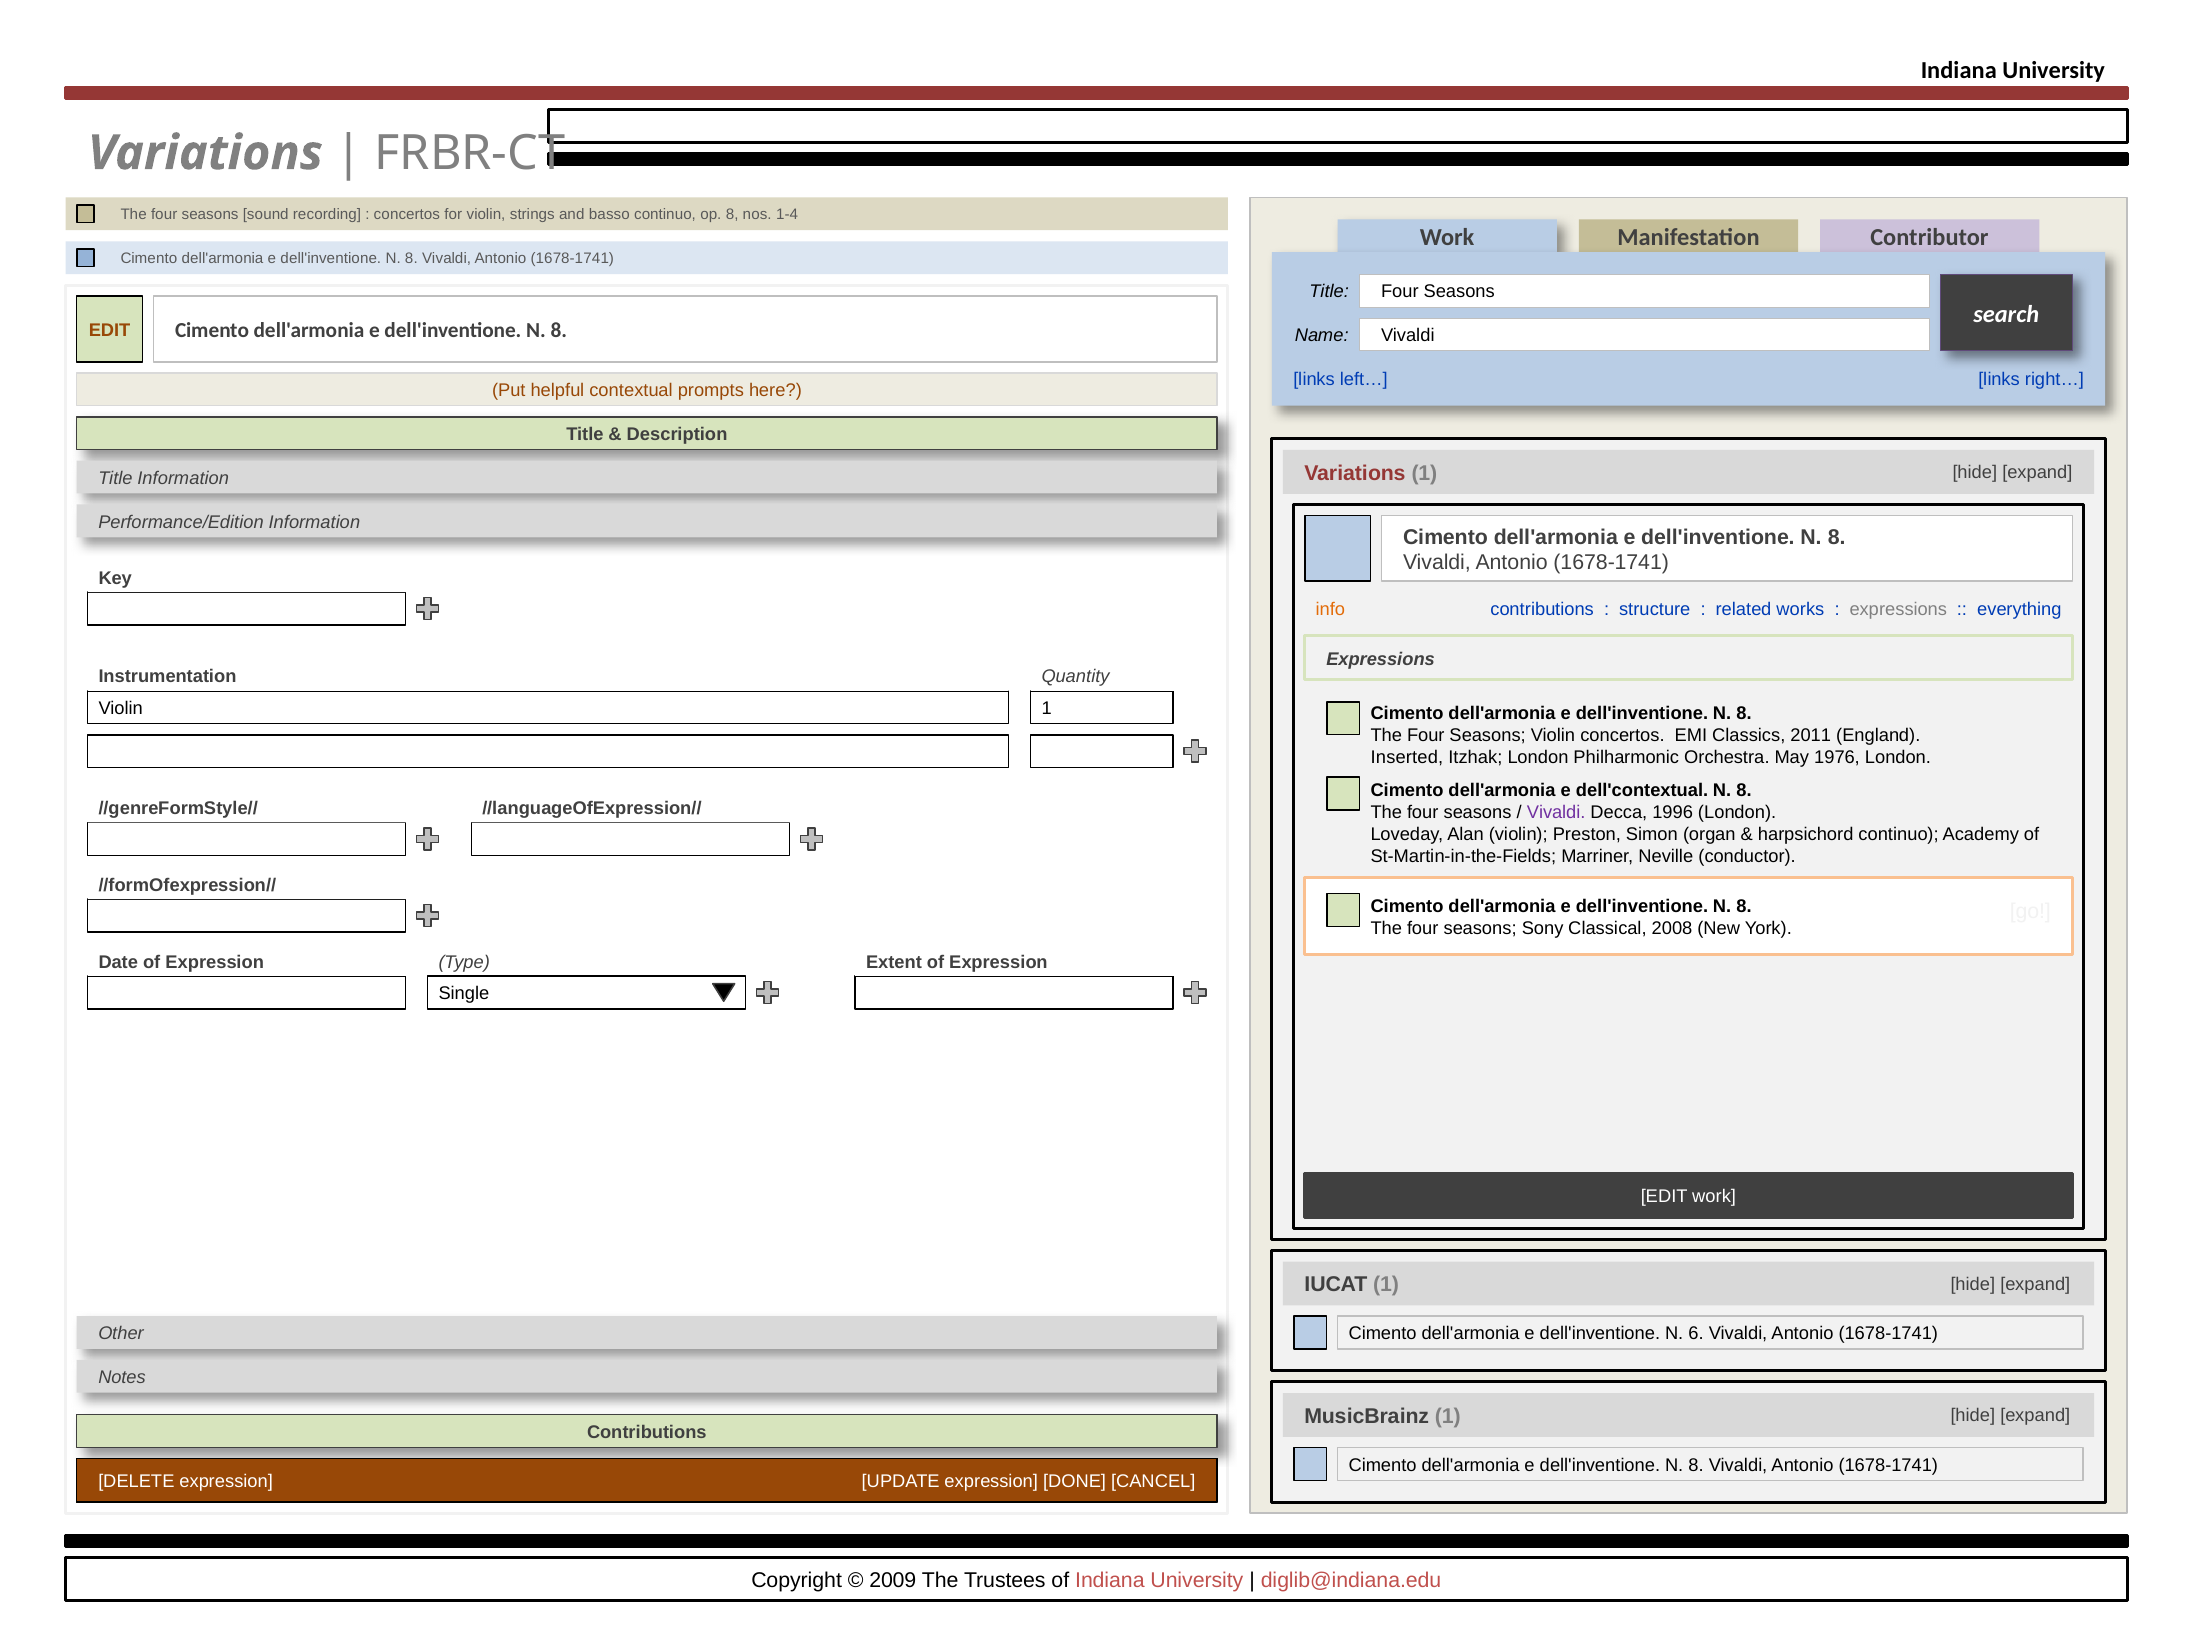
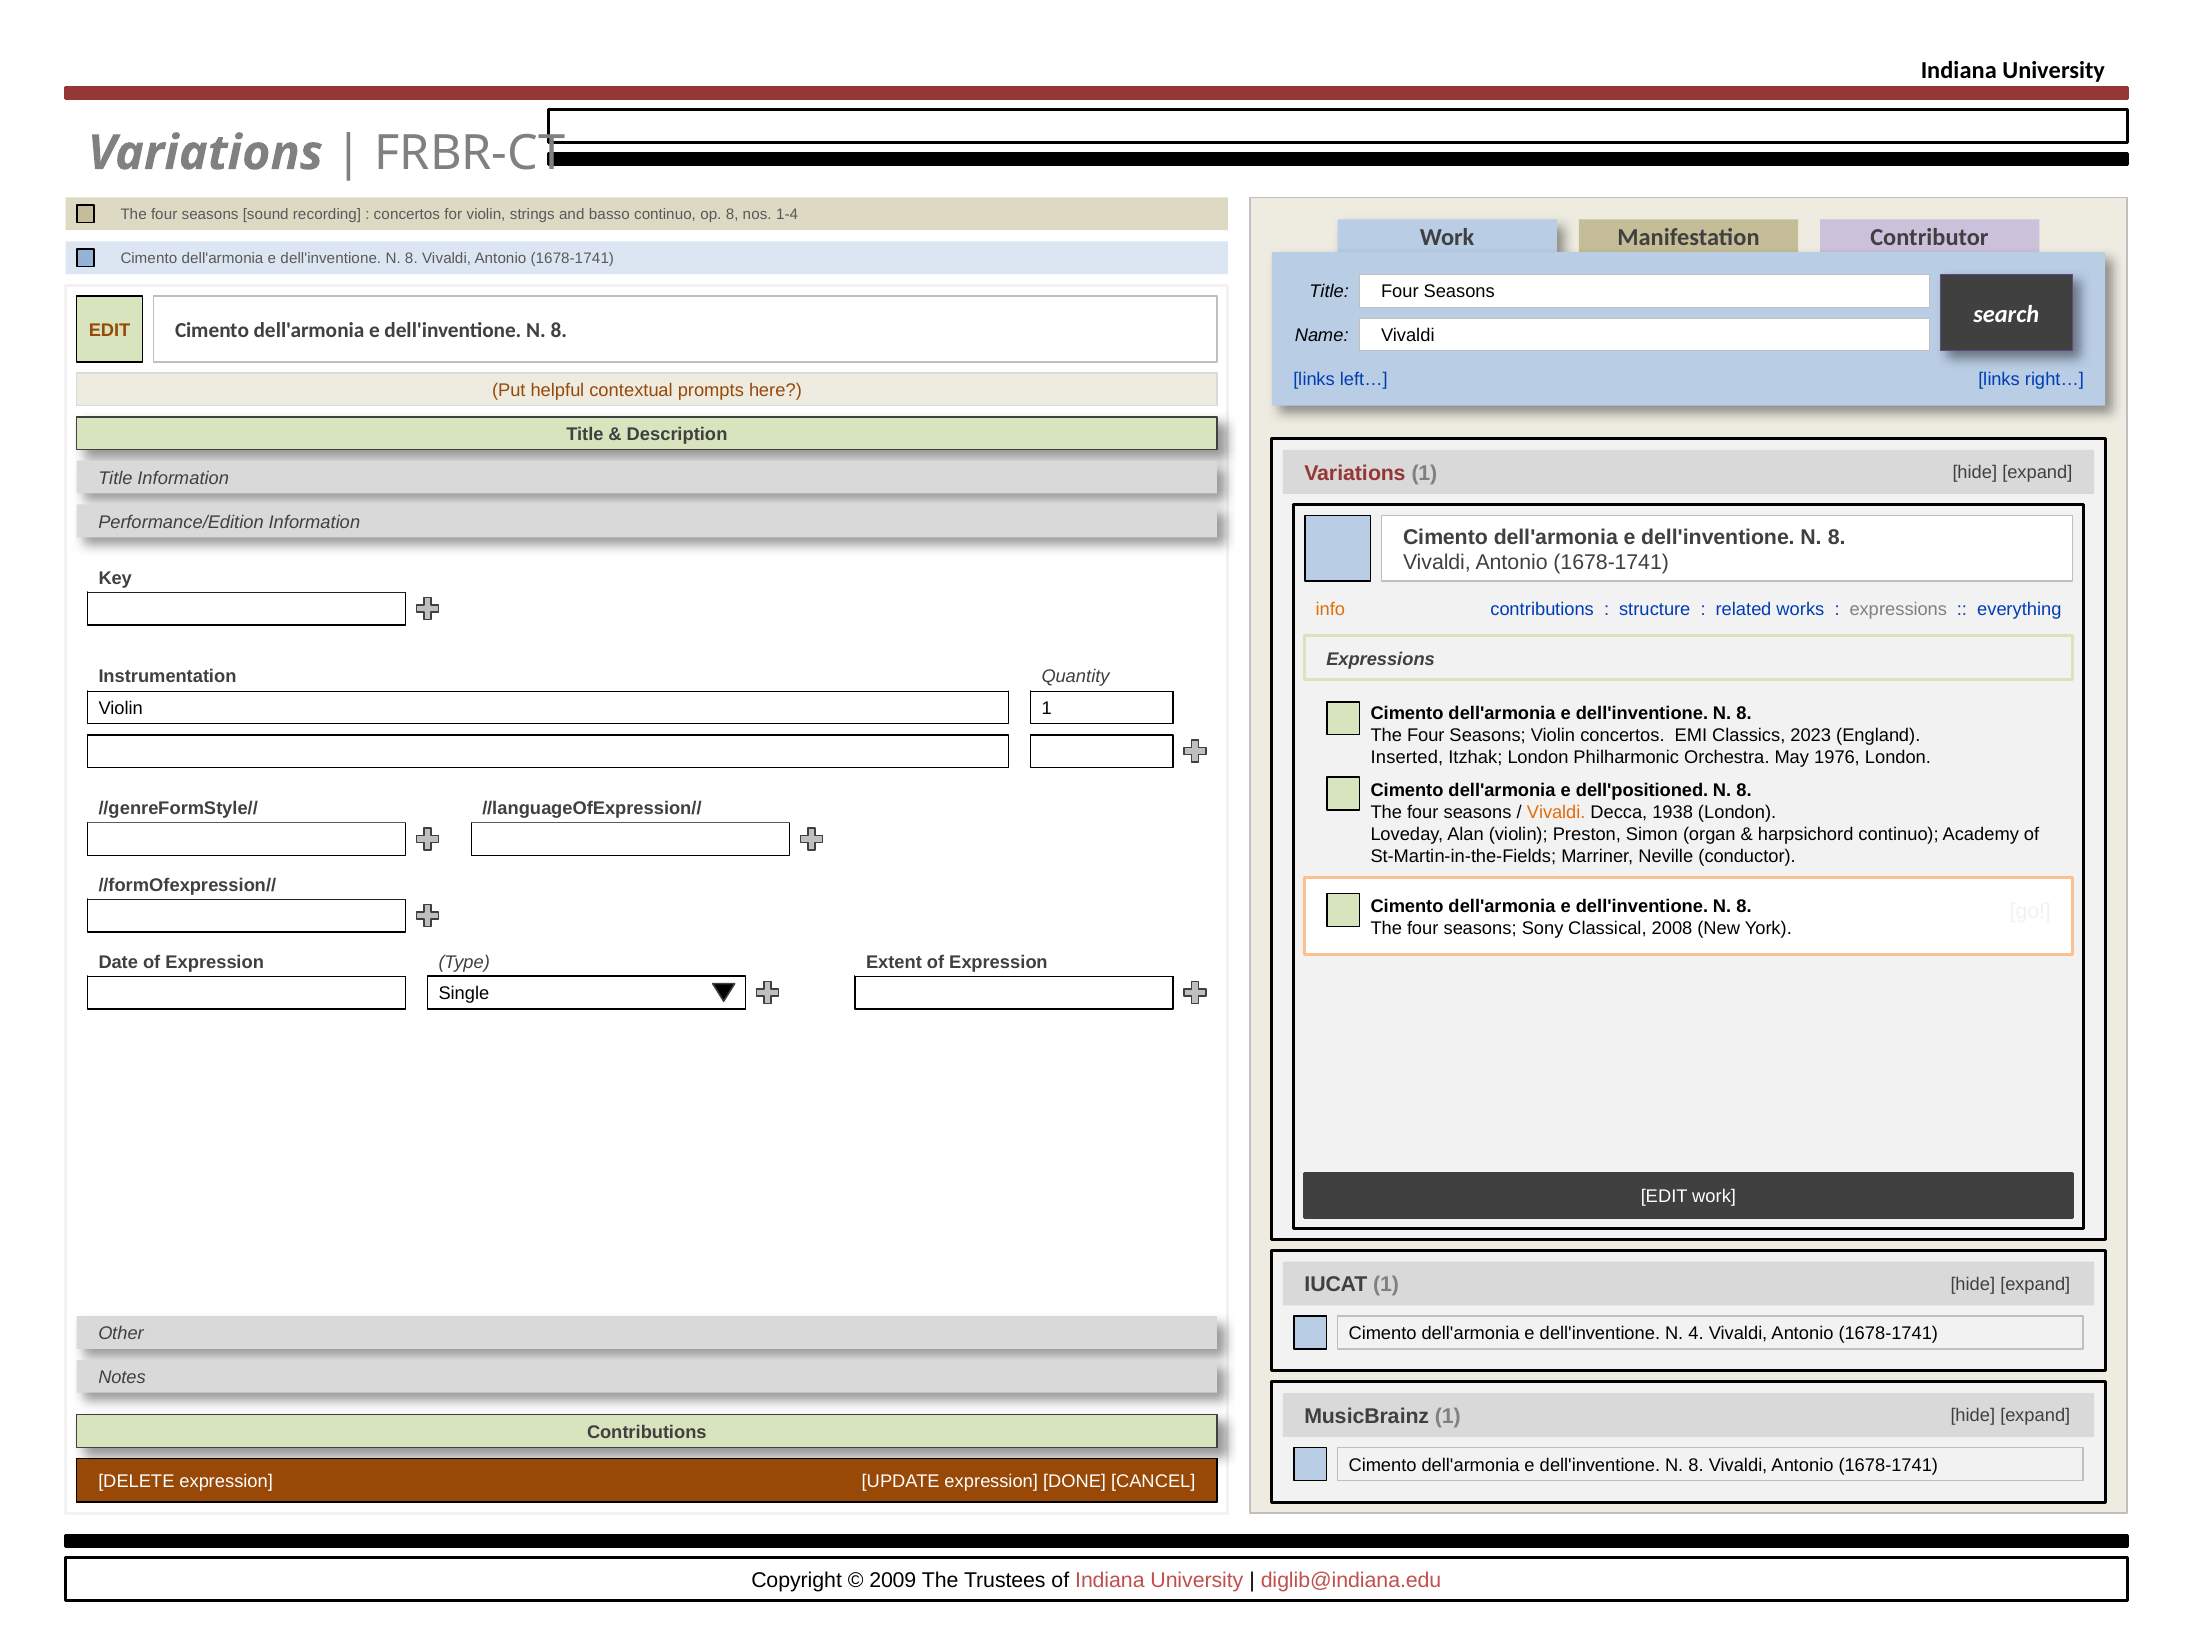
2011: 2011 -> 2023
dell'contextual: dell'contextual -> dell'positioned
Vivaldi at (1556, 812) colour: purple -> orange
1996: 1996 -> 1938
6: 6 -> 4
